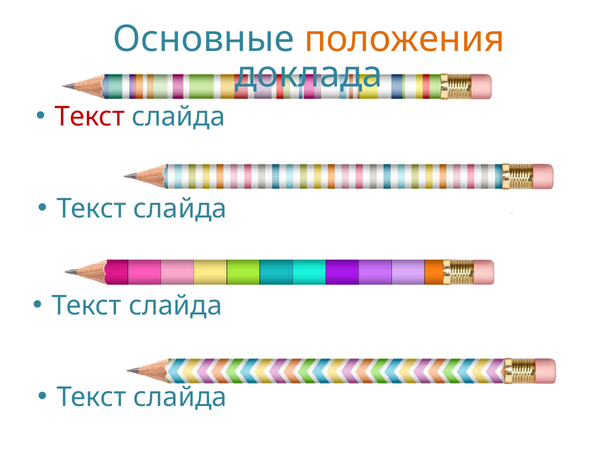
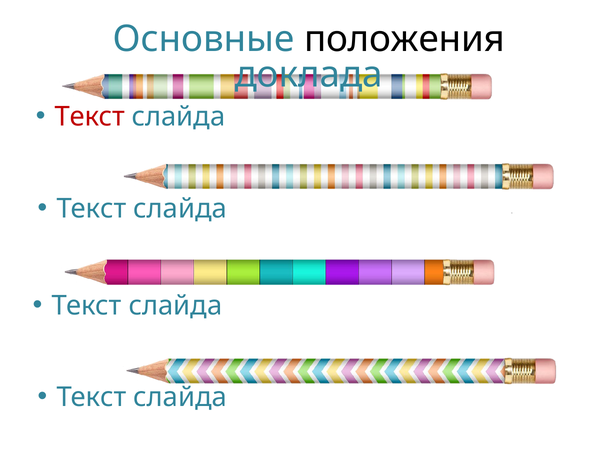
положения colour: orange -> black
